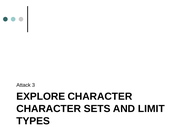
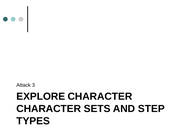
LIMIT: LIMIT -> STEP
